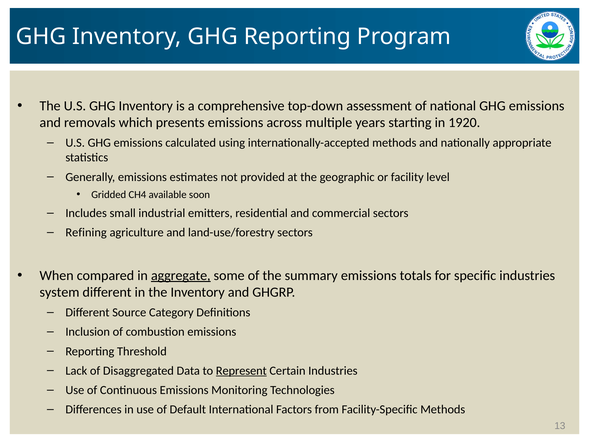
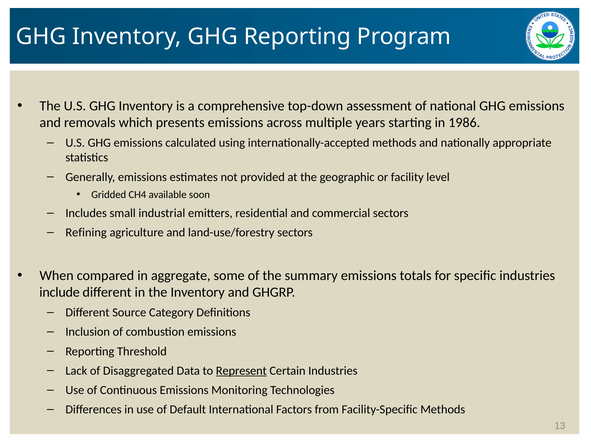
1920: 1920 -> 1986
aggregate underline: present -> none
system: system -> include
